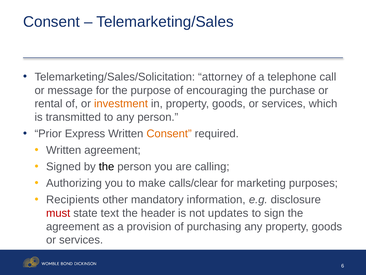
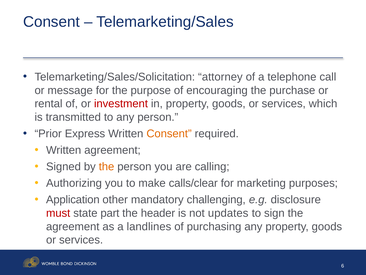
investment colour: orange -> red
the at (107, 166) colour: black -> orange
Recipients: Recipients -> Application
information: information -> challenging
text: text -> part
provision: provision -> landlines
